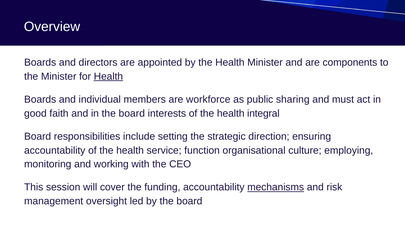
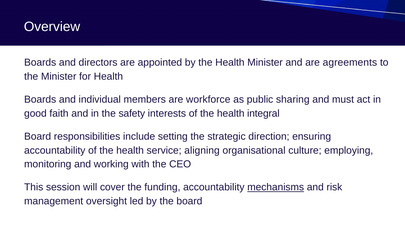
components: components -> agreements
Health at (108, 76) underline: present -> none
in the board: board -> safety
function: function -> aligning
